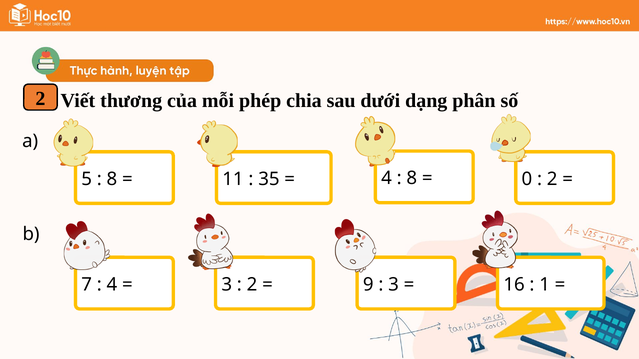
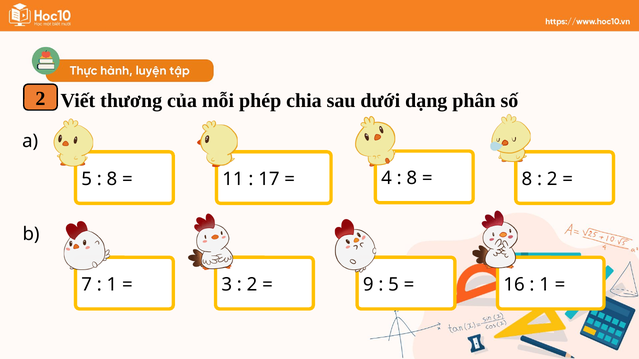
35: 35 -> 17
0 at (527, 179): 0 -> 8
4 at (112, 285): 4 -> 1
3 at (394, 285): 3 -> 5
